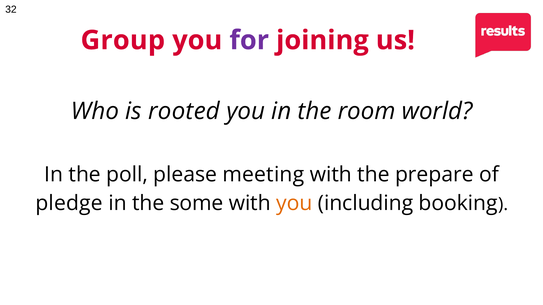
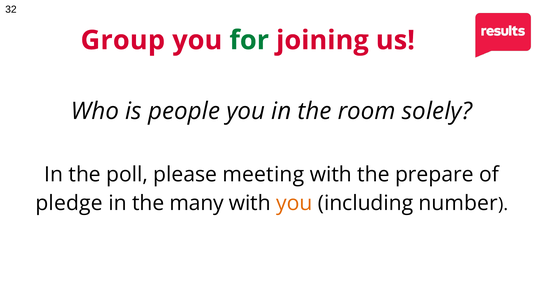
for colour: purple -> green
rooted: rooted -> people
world: world -> solely
some: some -> many
booking: booking -> number
